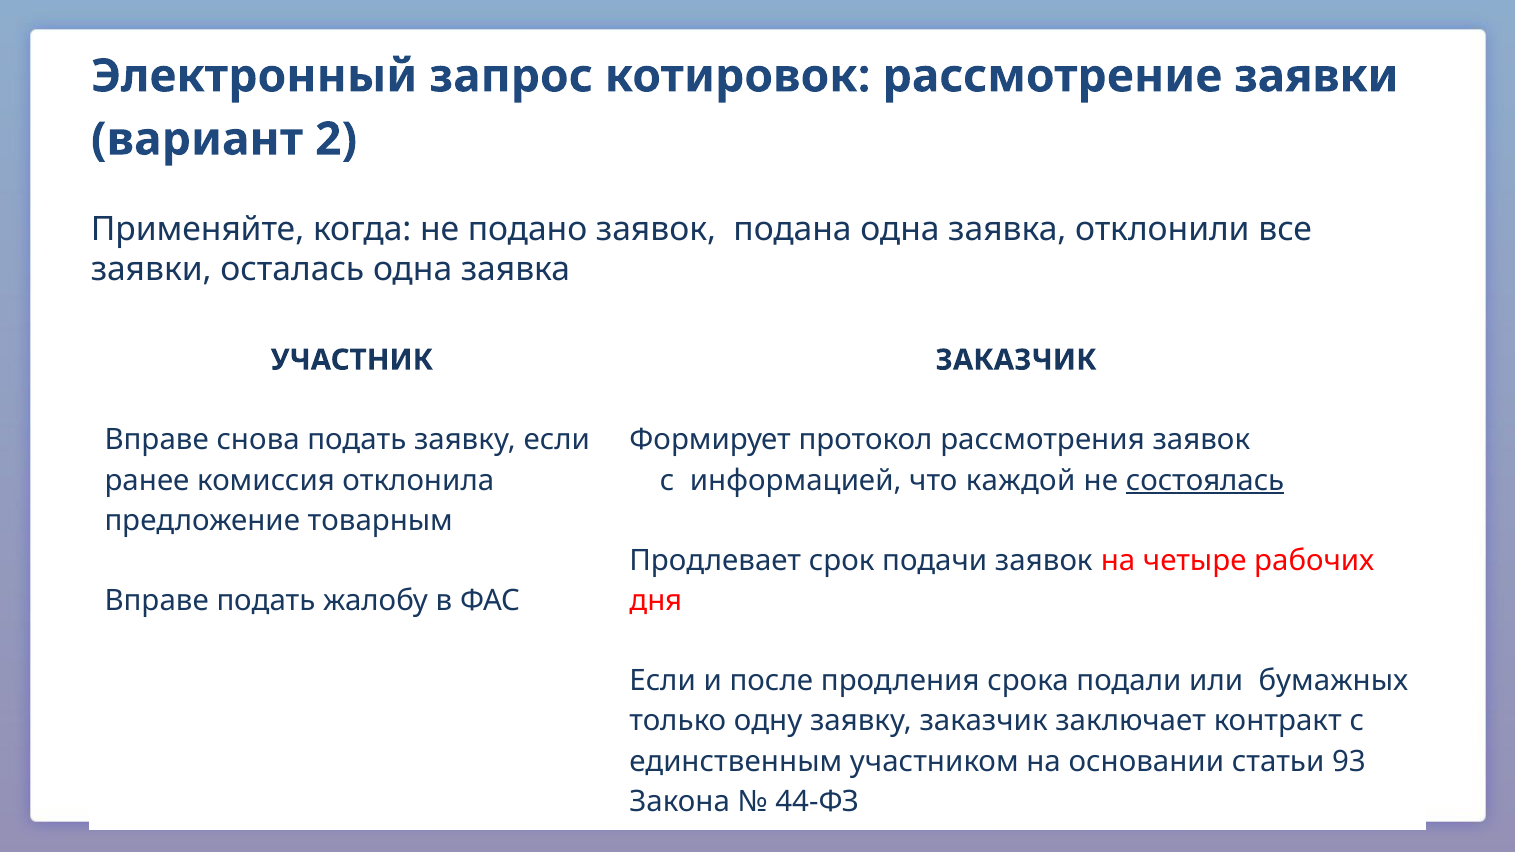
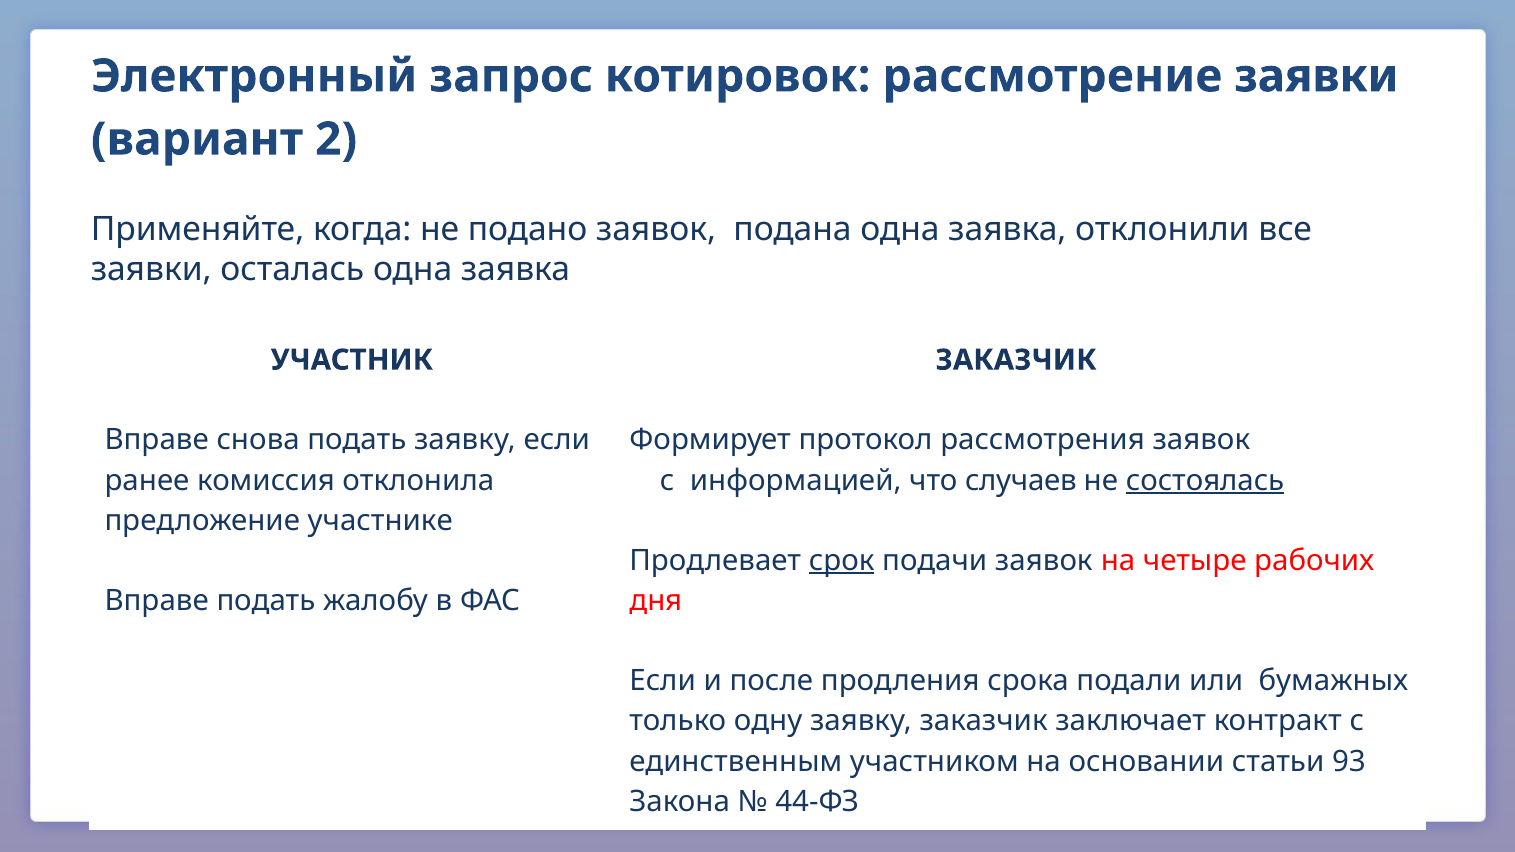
каждой: каждой -> случаев
товарным: товарным -> участнике
срок underline: none -> present
